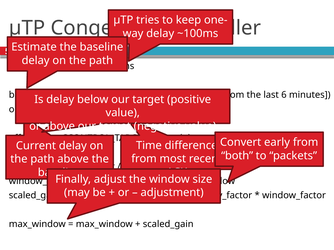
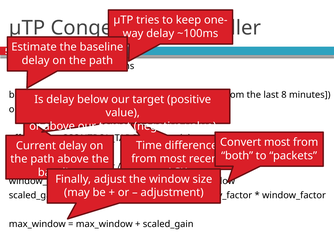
6: 6 -> 8
Convert early: early -> most
